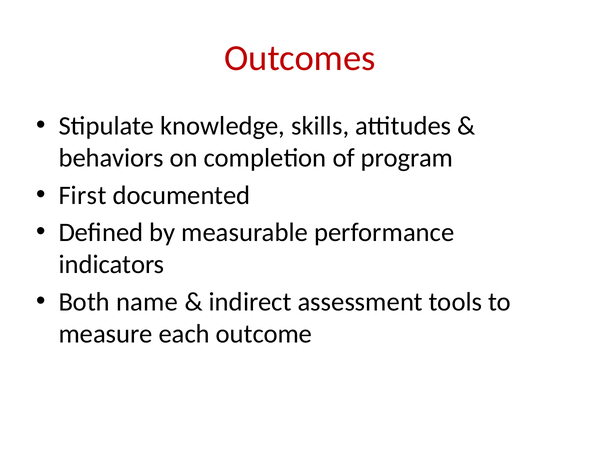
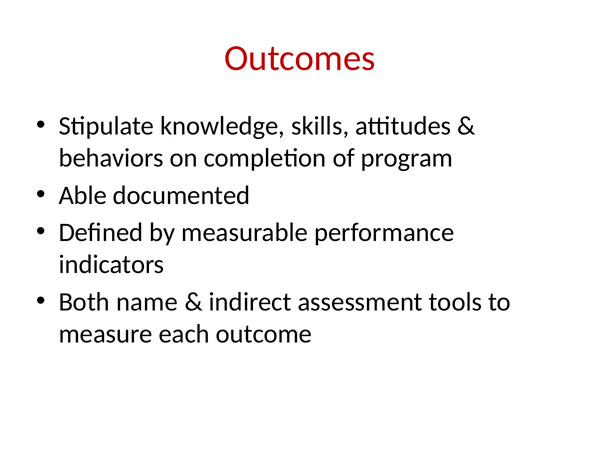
First: First -> Able
